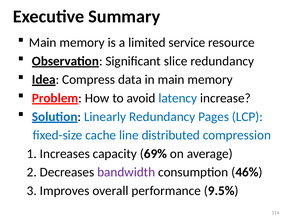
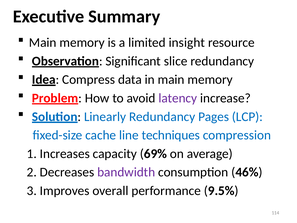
service: service -> insight
latency colour: blue -> purple
distributed: distributed -> techniques
